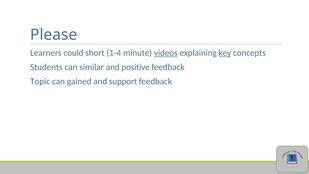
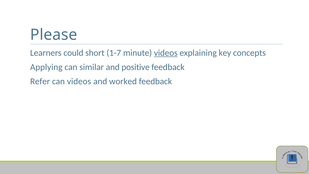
1-4: 1-4 -> 1-7
key underline: present -> none
Students: Students -> Applying
Topic: Topic -> Refer
can gained: gained -> videos
support: support -> worked
